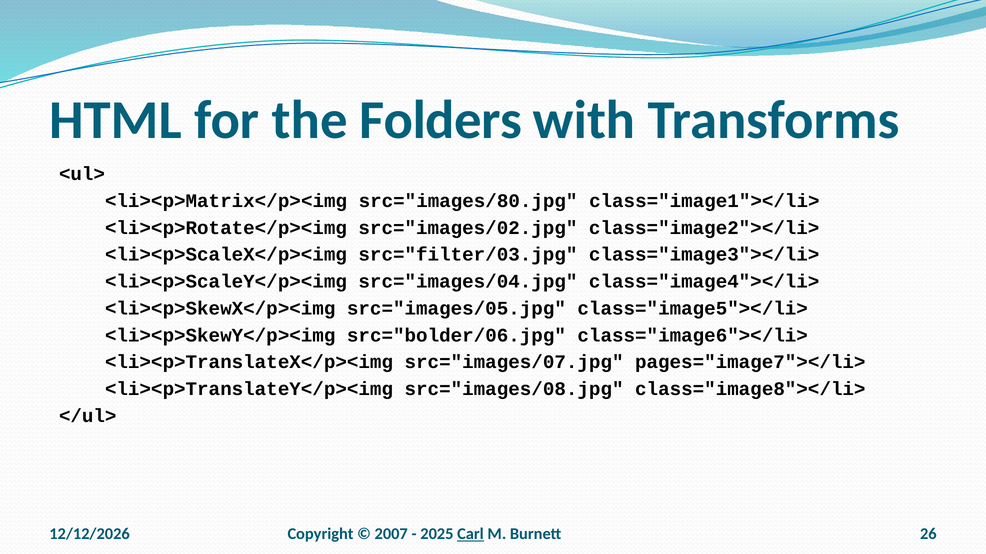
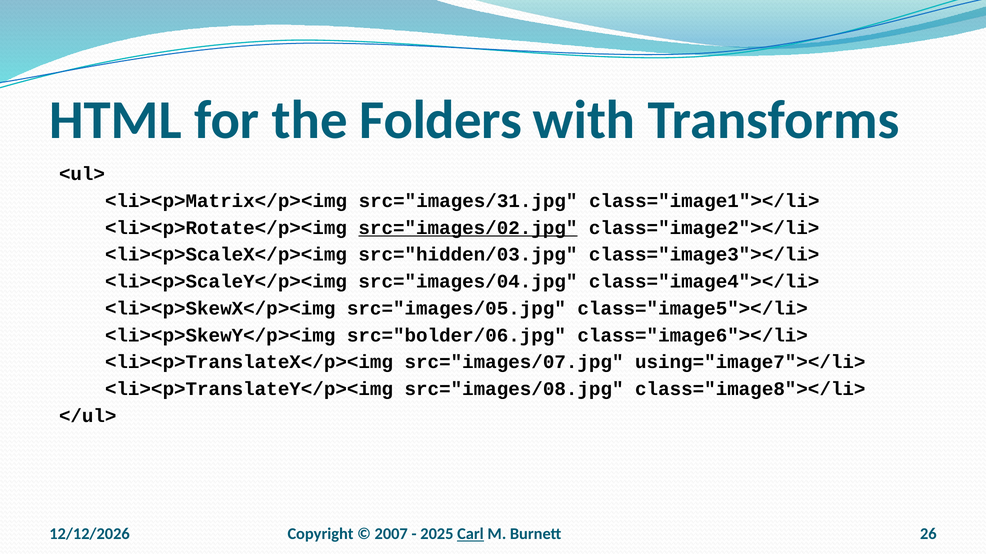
src="images/80.jpg: src="images/80.jpg -> src="images/31.jpg
src="images/02.jpg underline: none -> present
src="filter/03.jpg: src="filter/03.jpg -> src="hidden/03.jpg
pages="image7"></li>: pages="image7"></li> -> using="image7"></li>
